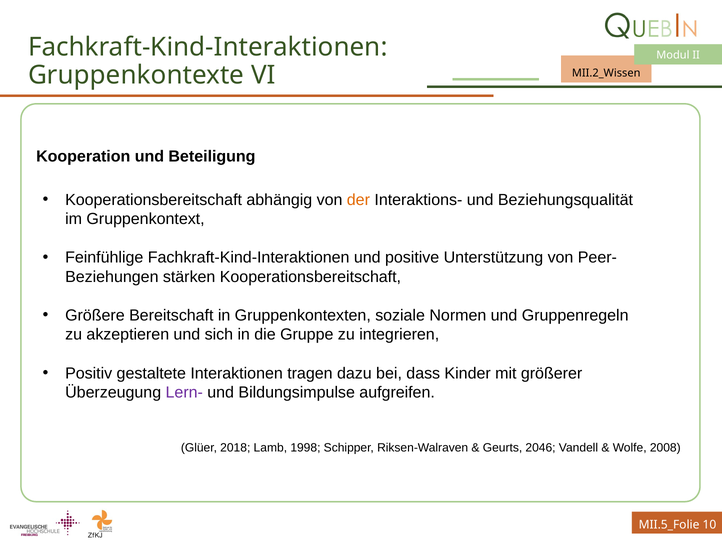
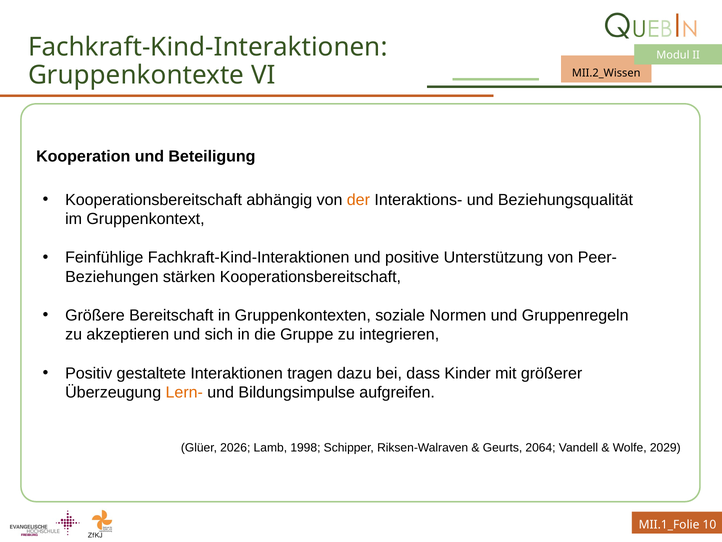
Lern- colour: purple -> orange
2018: 2018 -> 2026
2046: 2046 -> 2064
2008: 2008 -> 2029
MII.5_Folie: MII.5_Folie -> MII.1_Folie
